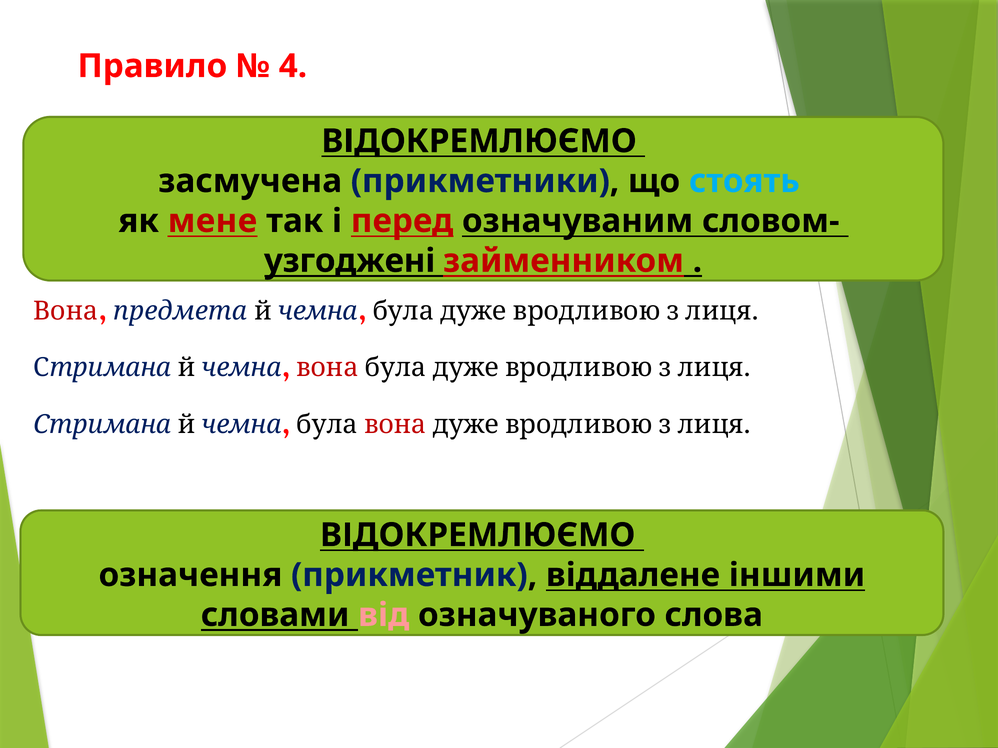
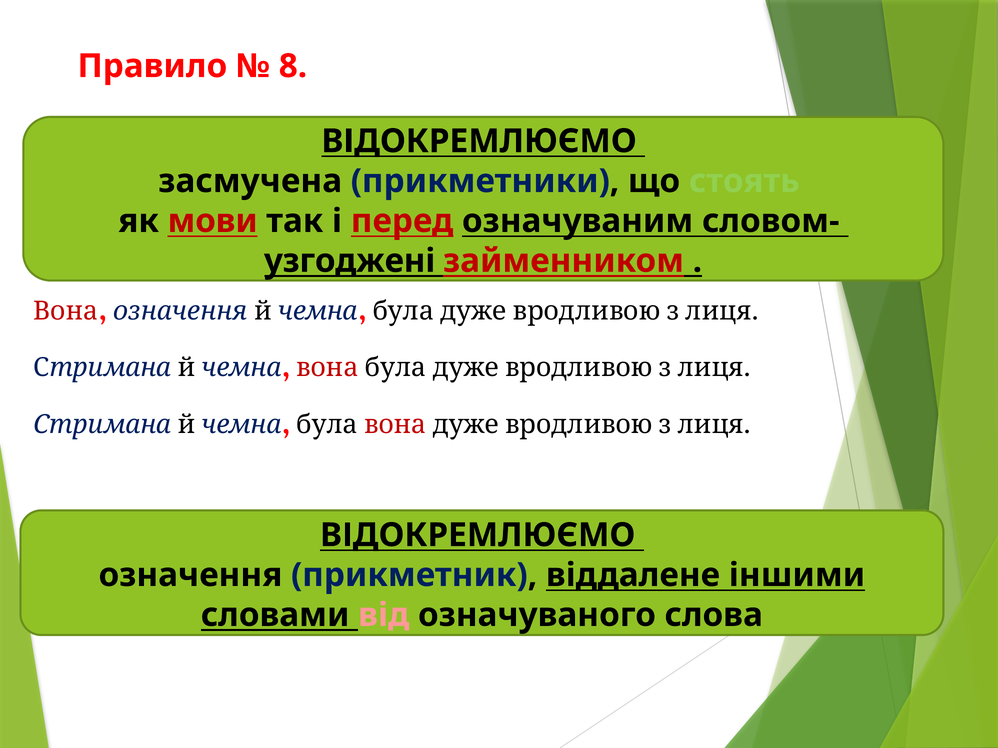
4: 4 -> 8
стоять colour: light blue -> light green
мене: мене -> мови
Вона предмета: предмета -> означення
